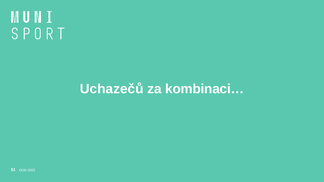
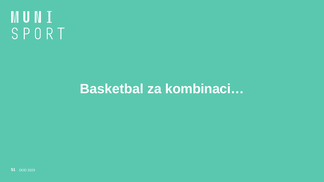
Uchazečů: Uchazečů -> Basketbal
